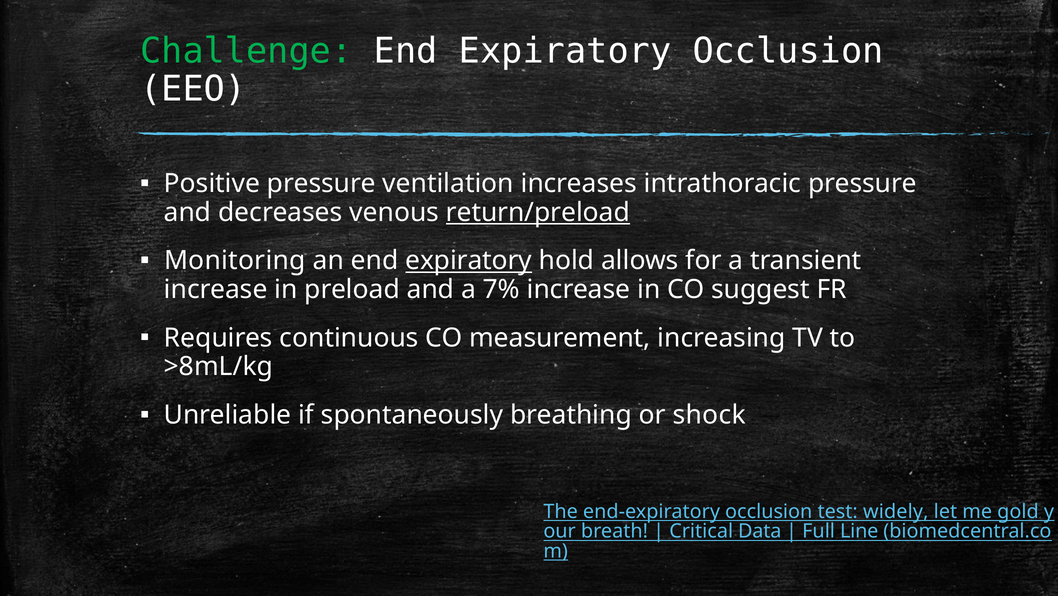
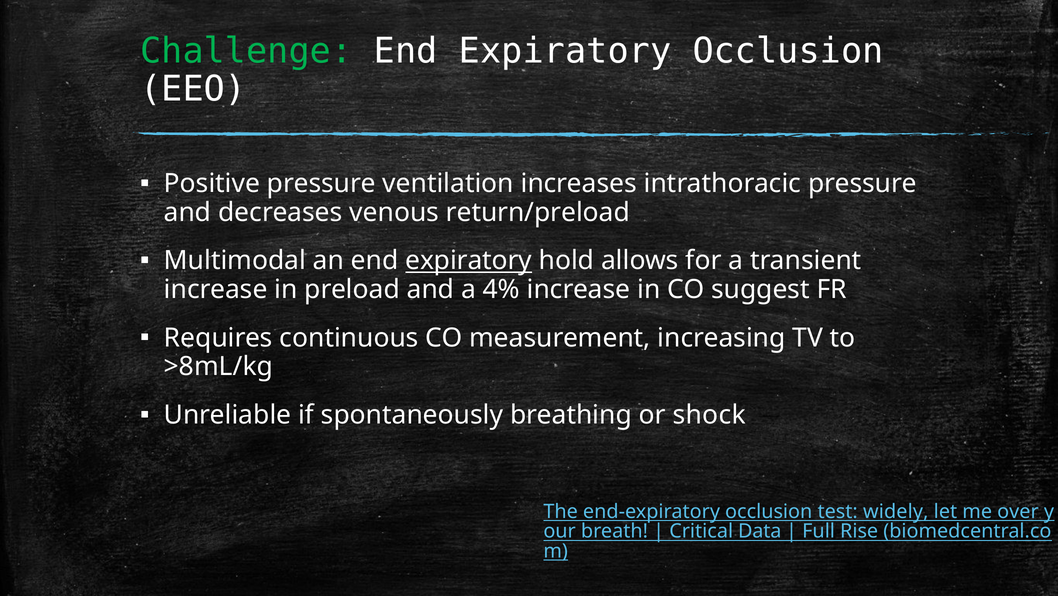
return/preload underline: present -> none
Monitoring: Monitoring -> Multimodal
7%: 7% -> 4%
gold: gold -> over
Line: Line -> Rise
